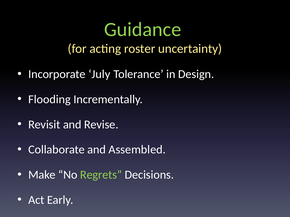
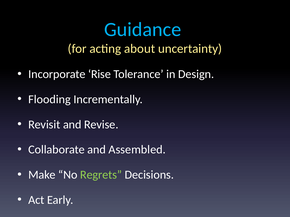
Guidance colour: light green -> light blue
roster: roster -> about
July: July -> Rise
